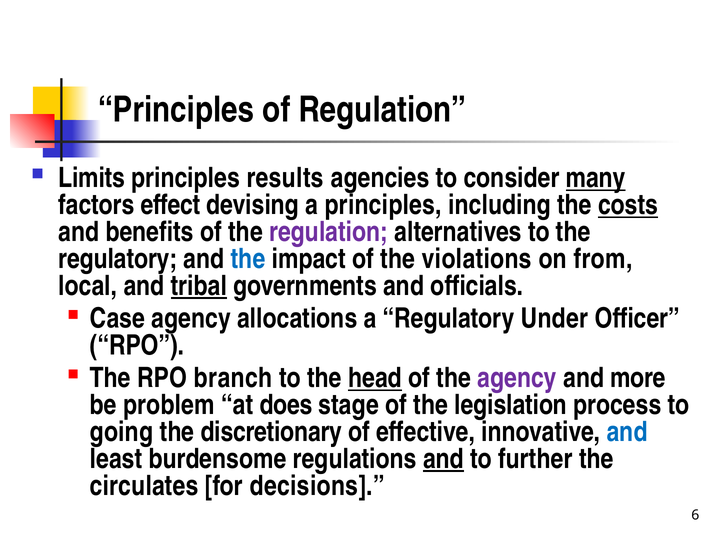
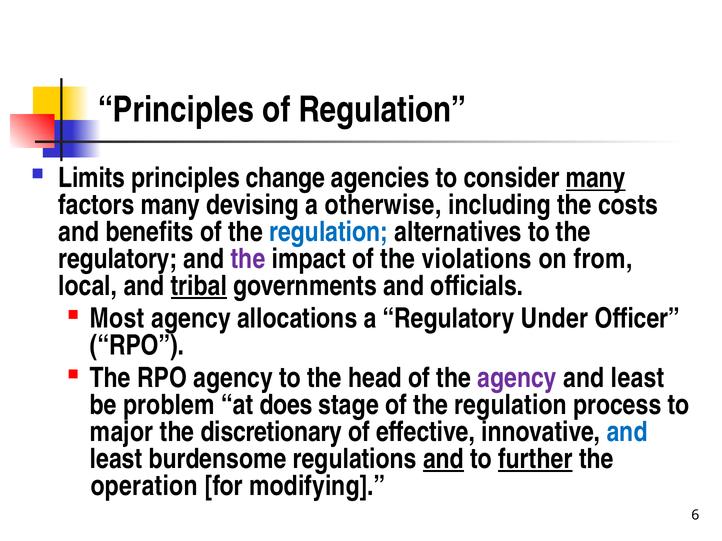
results: results -> change
factors effect: effect -> many
a principles: principles -> otherwise
costs underline: present -> none
regulation at (329, 232) colour: purple -> blue
the at (248, 259) colour: blue -> purple
Case: Case -> Most
RPO branch: branch -> agency
head underline: present -> none
more at (638, 378): more -> least
stage of the legislation: legislation -> regulation
going: going -> major
further underline: none -> present
circulates: circulates -> operation
decisions: decisions -> modifying
